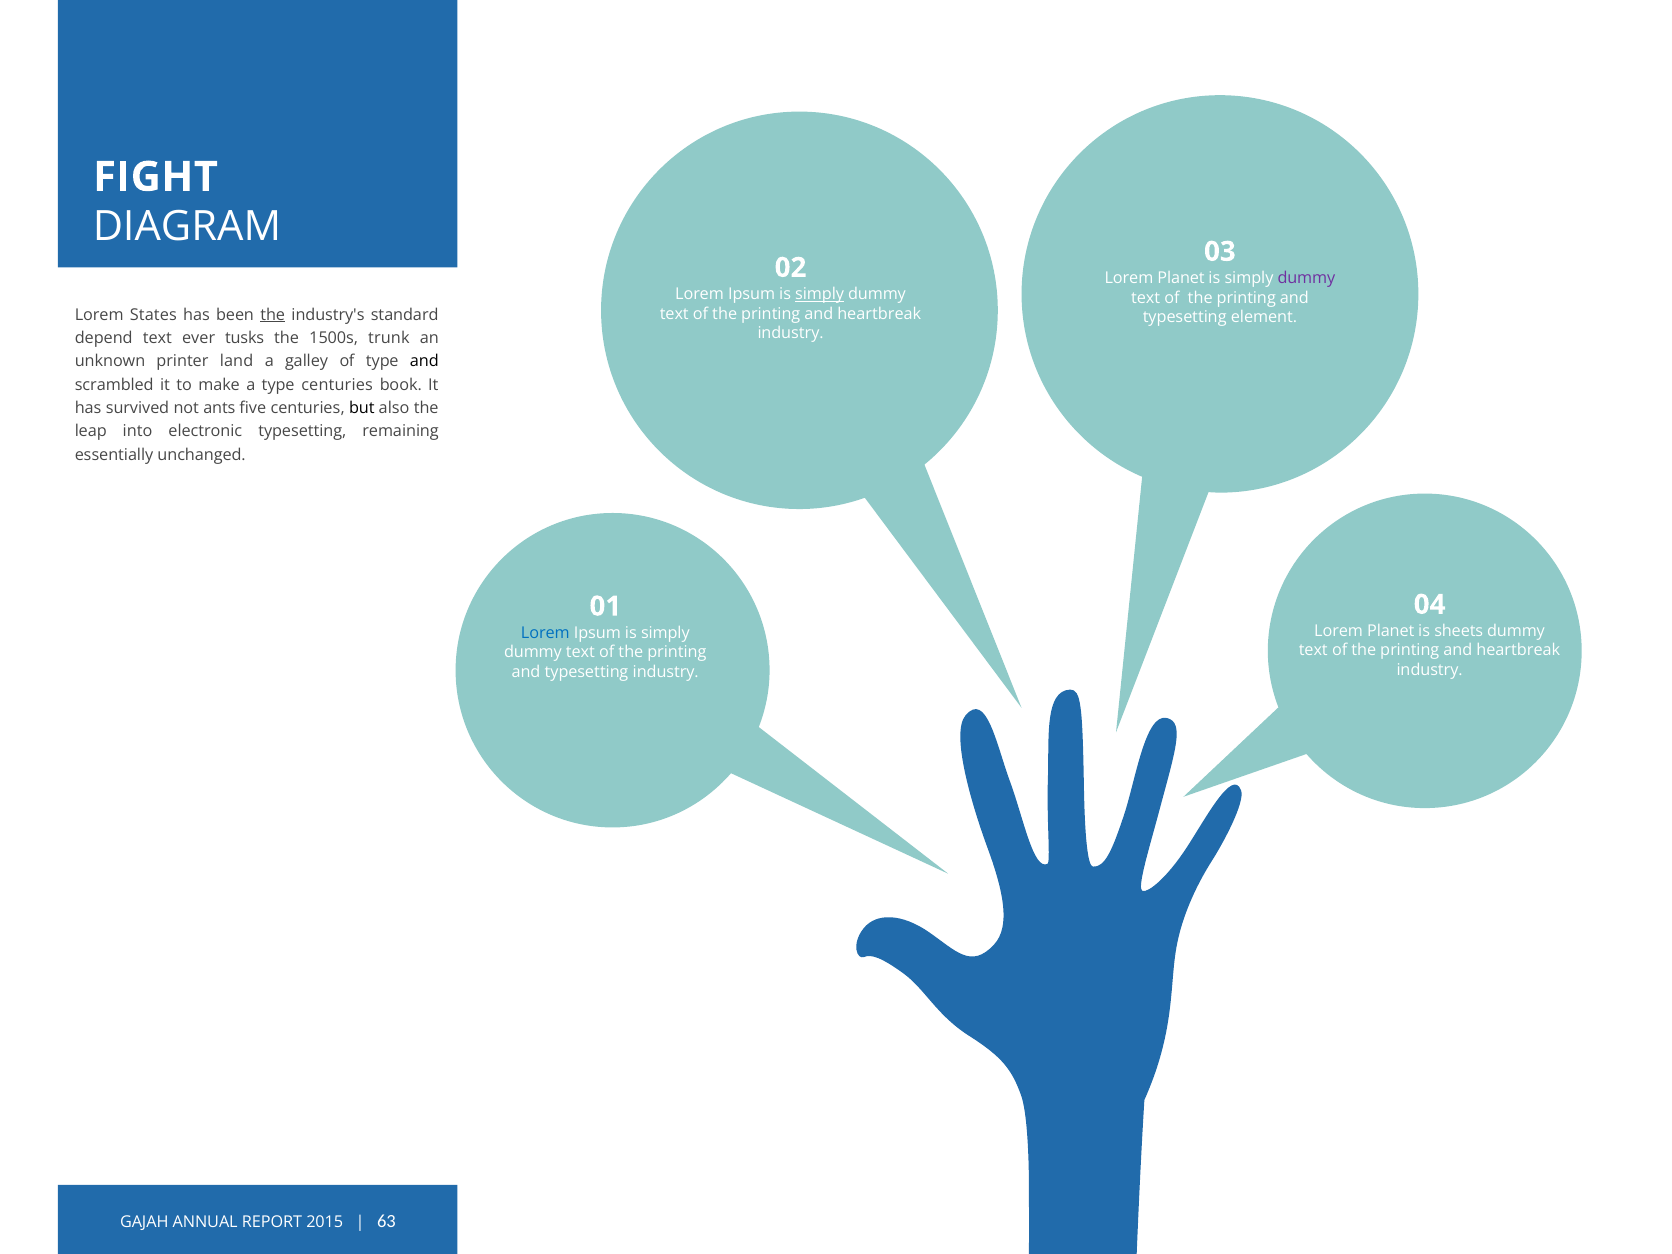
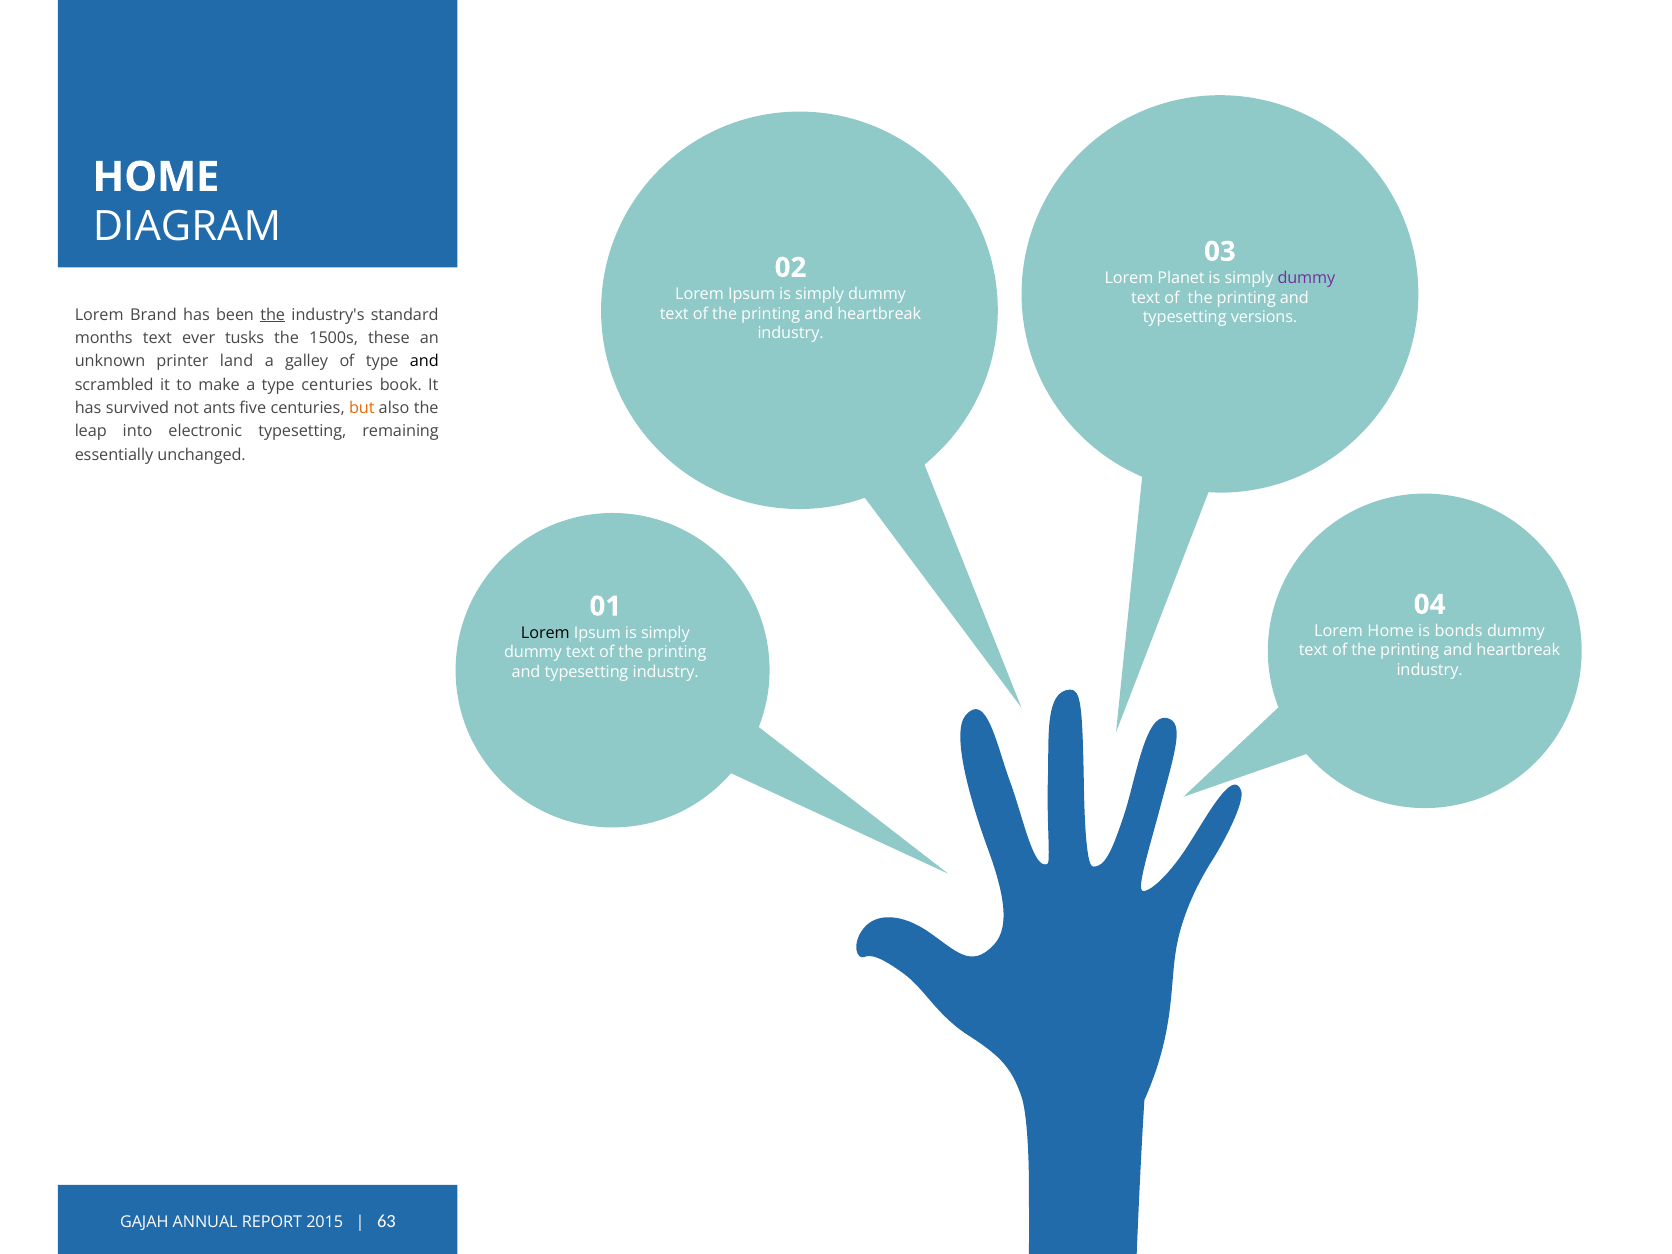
FIGHT at (155, 177): FIGHT -> HOME
simply at (820, 294) underline: present -> none
States: States -> Brand
element: element -> versions
depend: depend -> months
trunk: trunk -> these
but colour: black -> orange
Planet at (1391, 631): Planet -> Home
sheets: sheets -> bonds
Lorem at (545, 633) colour: blue -> black
